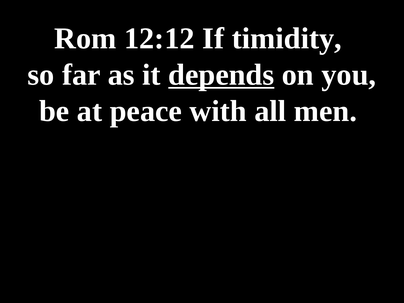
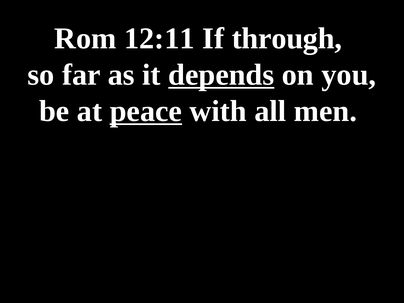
12:12: 12:12 -> 12:11
timidity: timidity -> through
peace underline: none -> present
